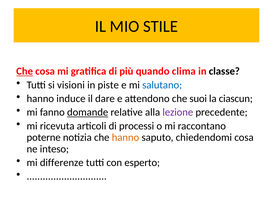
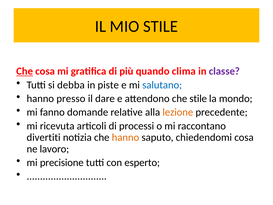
classe colour: black -> purple
visioni: visioni -> debba
induce: induce -> presso
che suoi: suoi -> stile
ciascun: ciascun -> mondo
domande underline: present -> none
lezione colour: purple -> orange
poterne: poterne -> divertiti
inteso: inteso -> lavoro
differenze: differenze -> precisione
